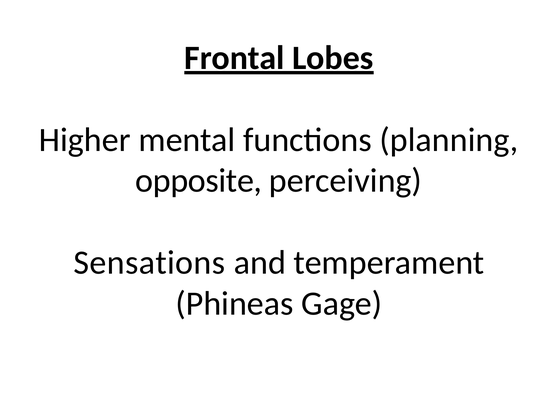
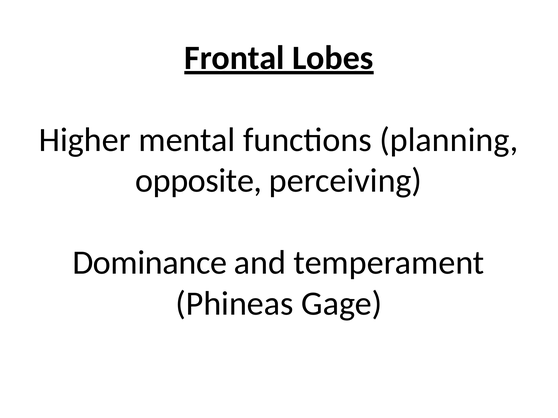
Sensations: Sensations -> Dominance
